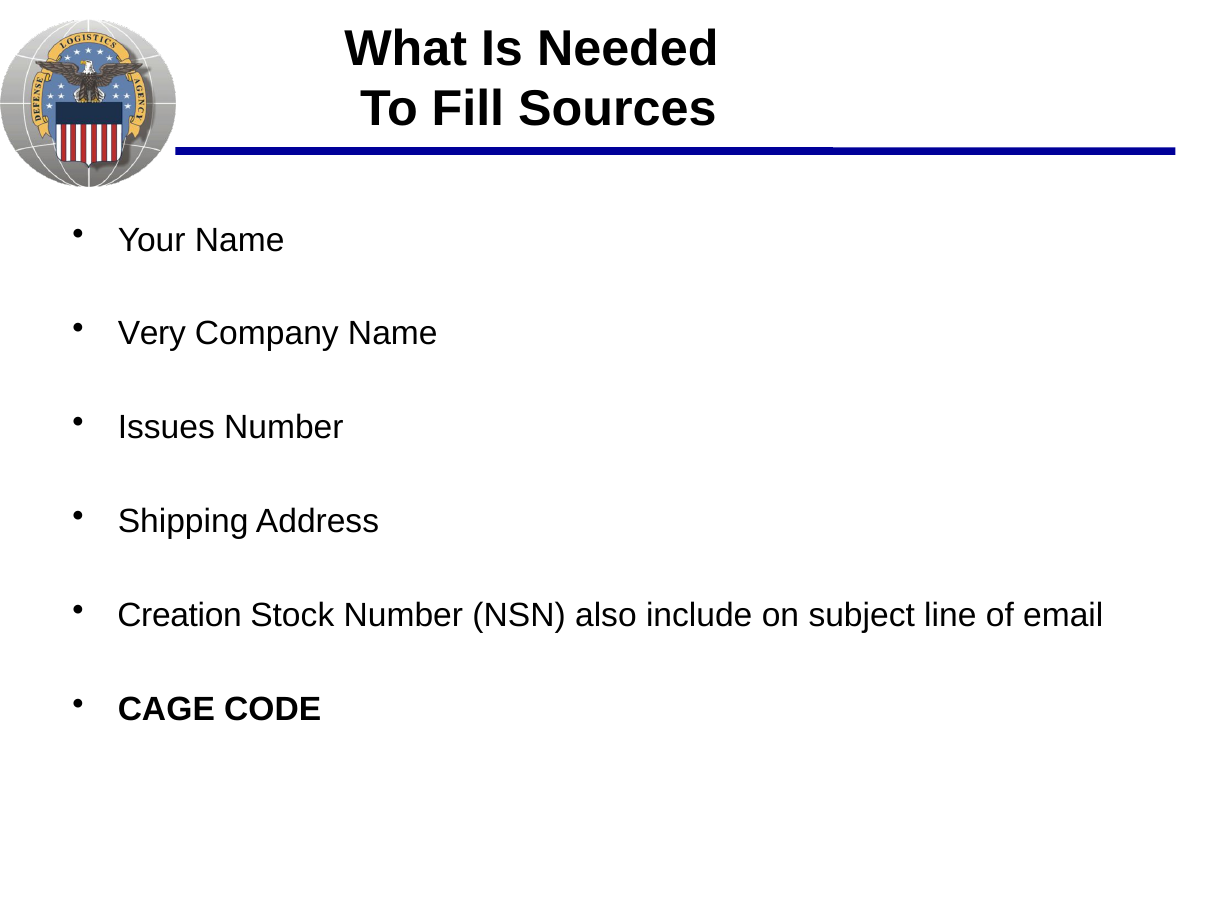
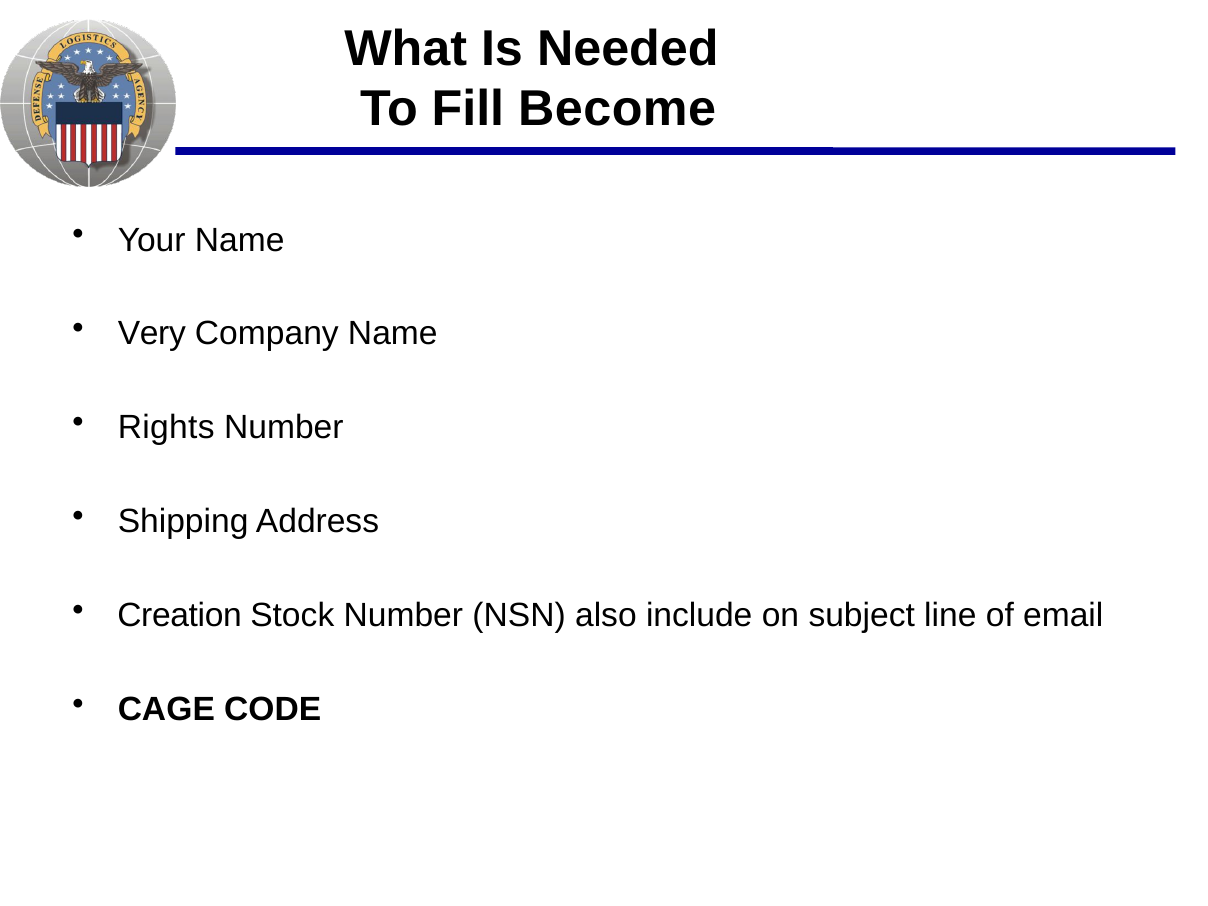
Sources: Sources -> Become
Issues: Issues -> Rights
